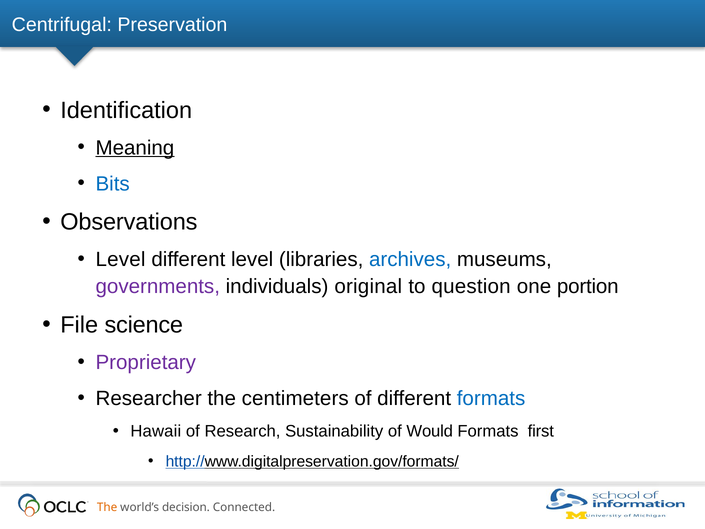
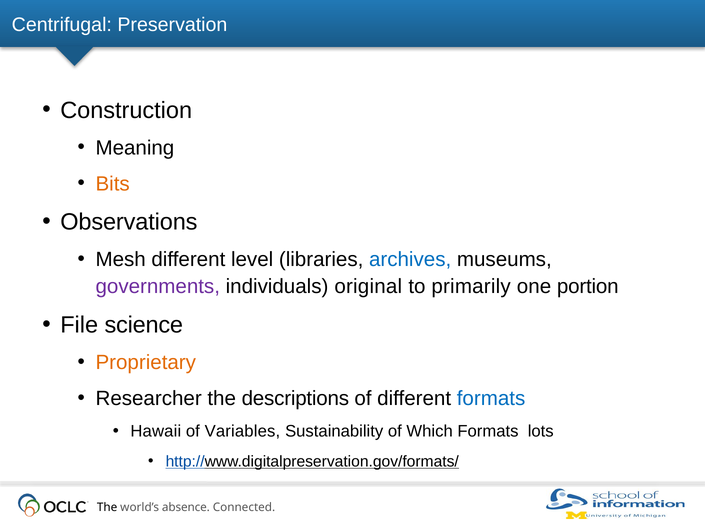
Identification: Identification -> Construction
Meaning underline: present -> none
Bits colour: blue -> orange
Level at (121, 259): Level -> Mesh
question: question -> primarily
Proprietary colour: purple -> orange
centimeters: centimeters -> descriptions
Research: Research -> Variables
Would: Would -> Which
first: first -> lots
The at (107, 507) colour: orange -> black
decision: decision -> absence
